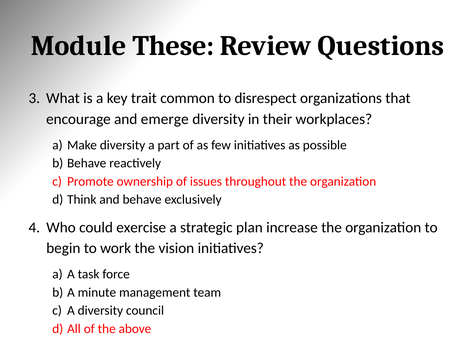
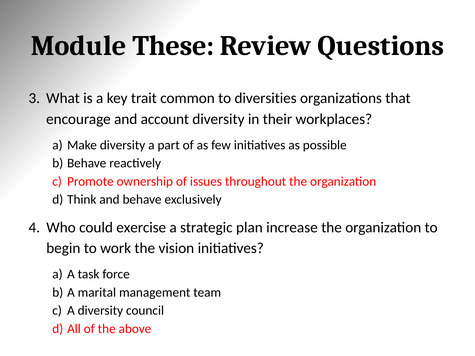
disrespect: disrespect -> diversities
emerge: emerge -> account
minute: minute -> marital
